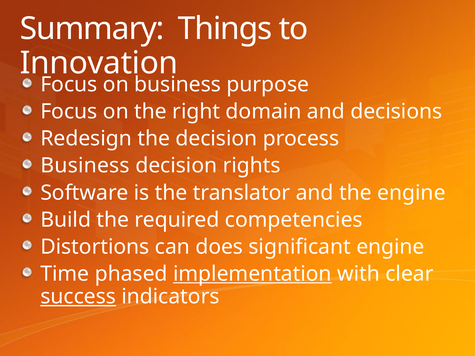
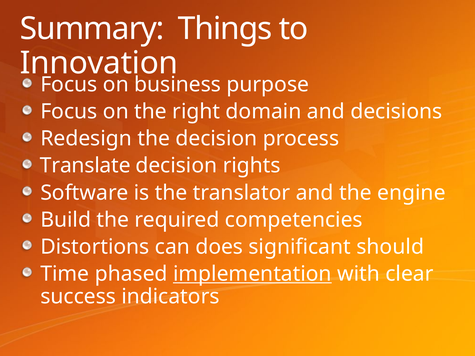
Business at (85, 166): Business -> Translate
significant engine: engine -> should
success underline: present -> none
